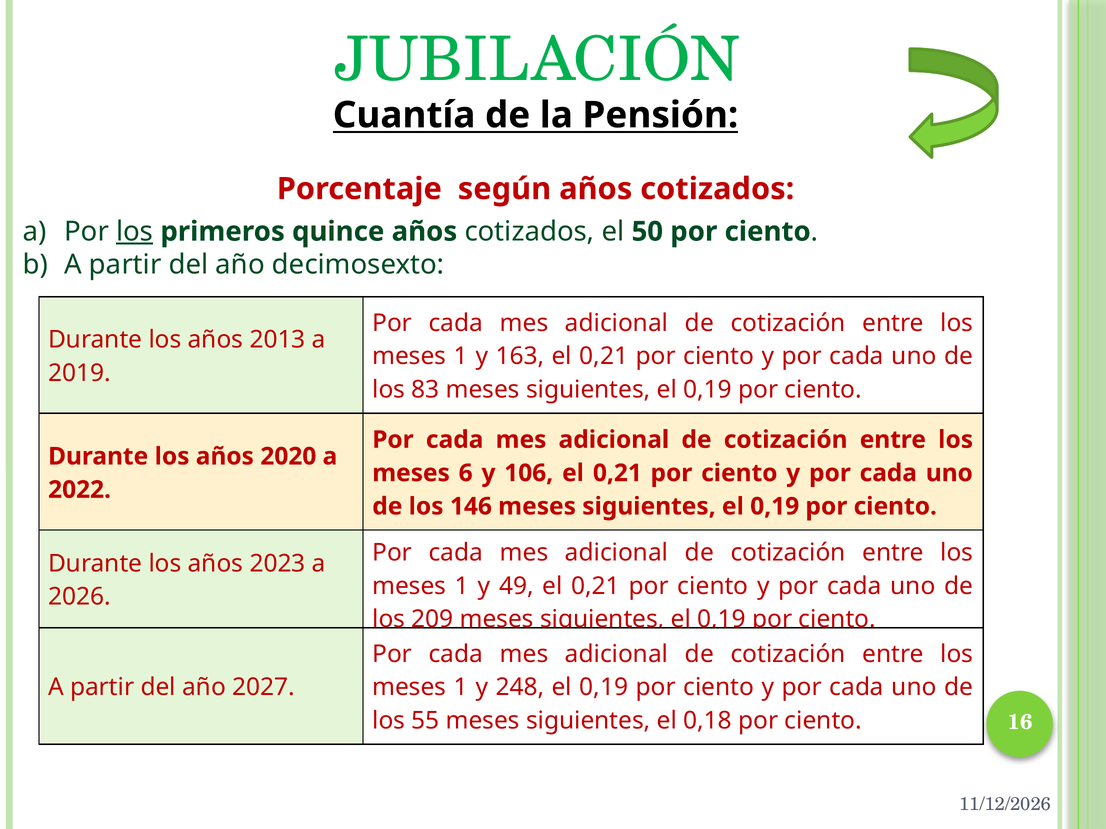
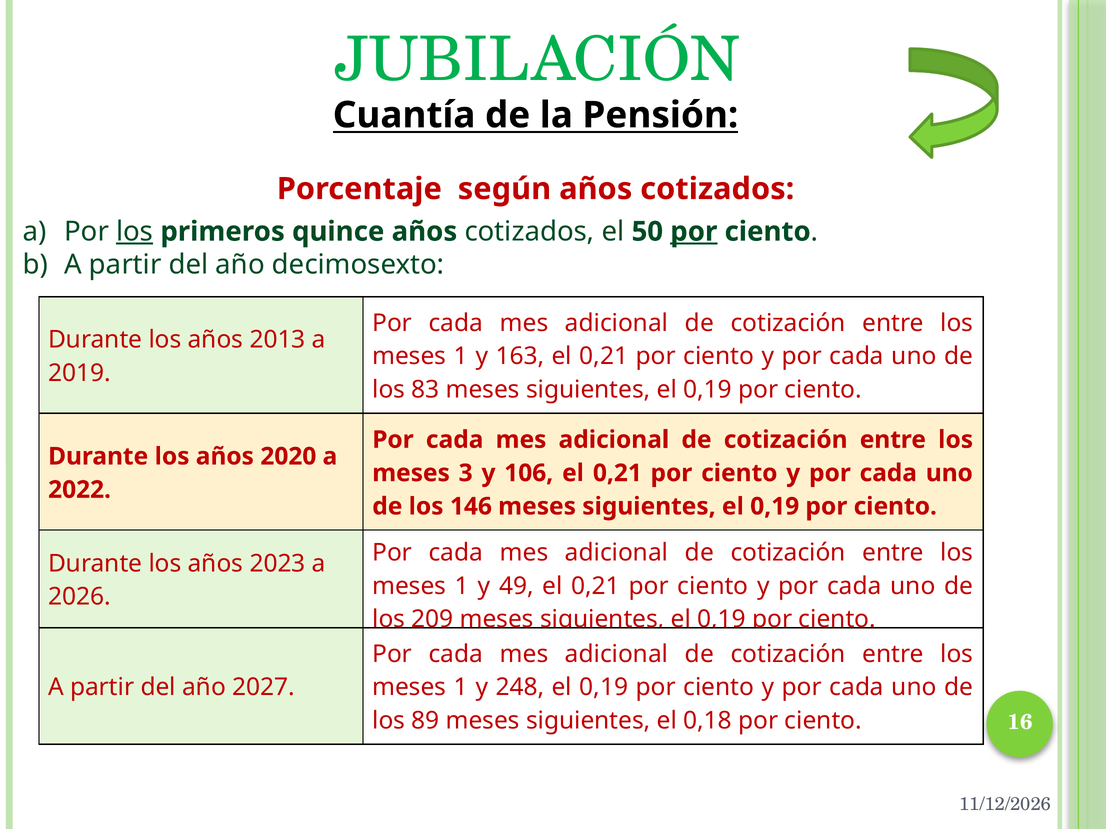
por at (694, 232) underline: none -> present
6: 6 -> 3
55: 55 -> 89
